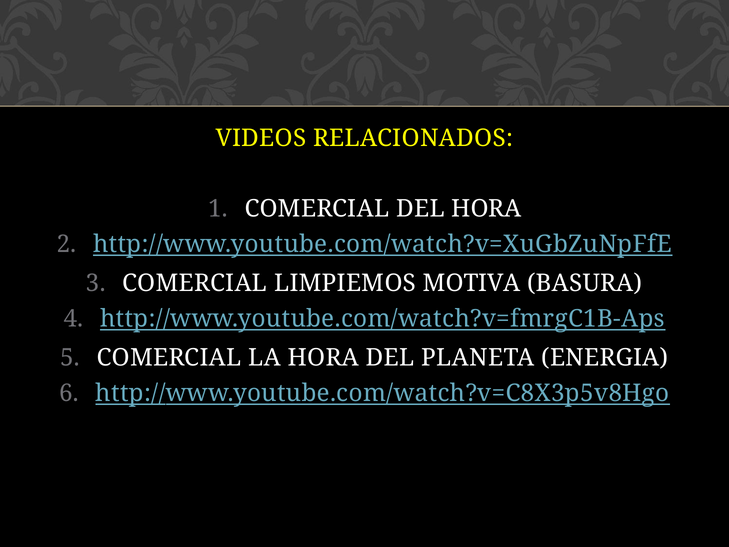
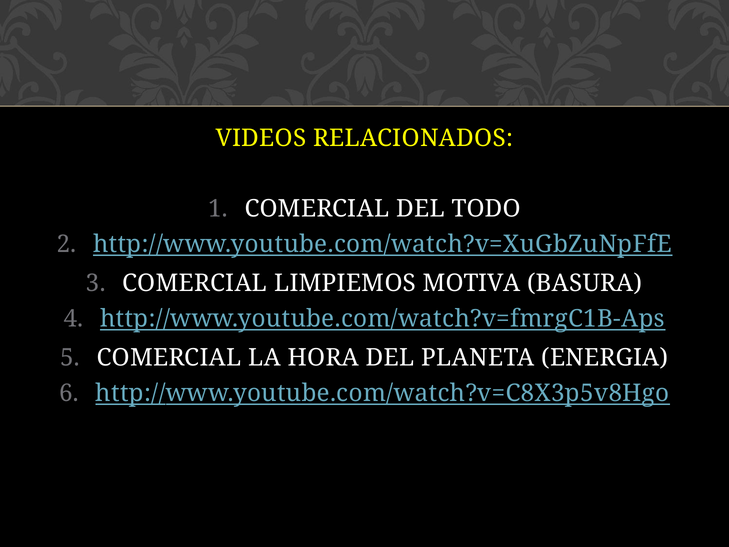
DEL HORA: HORA -> TODO
